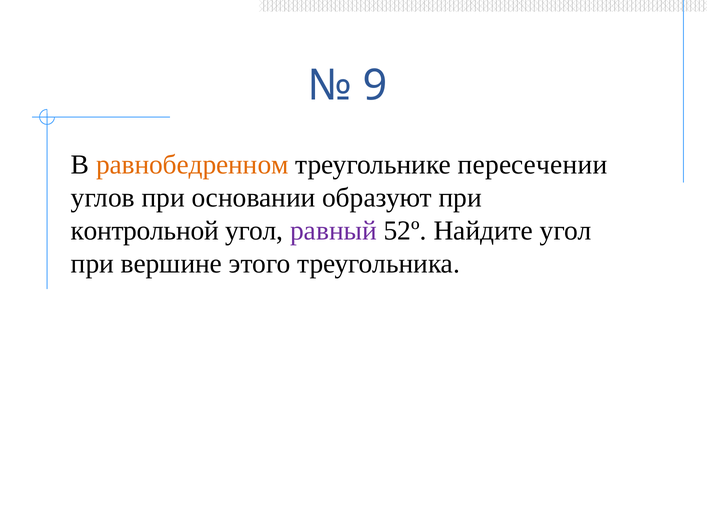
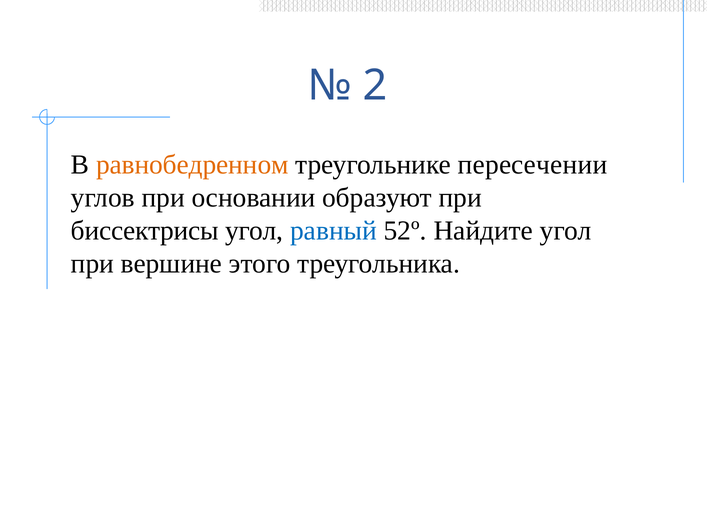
9: 9 -> 2
контрольной: контрольной -> биссектрисы
равный colour: purple -> blue
